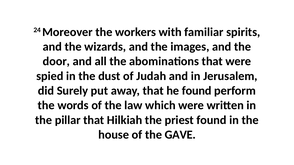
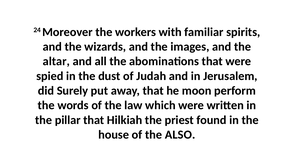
door: door -> altar
he found: found -> moon
GAVE: GAVE -> ALSO
